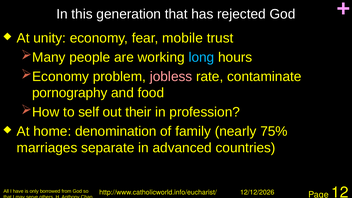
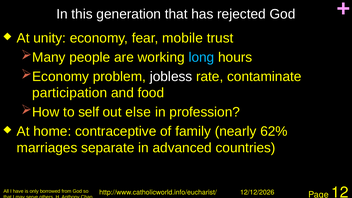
jobless colour: pink -> white
pornography: pornography -> participation
their: their -> else
denomination: denomination -> contraceptive
75%: 75% -> 62%
